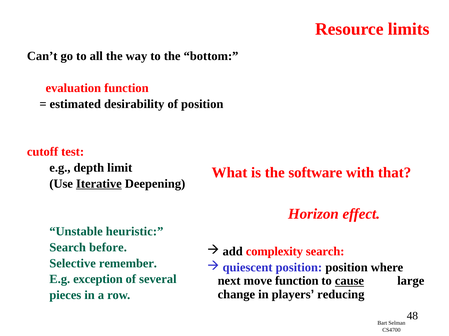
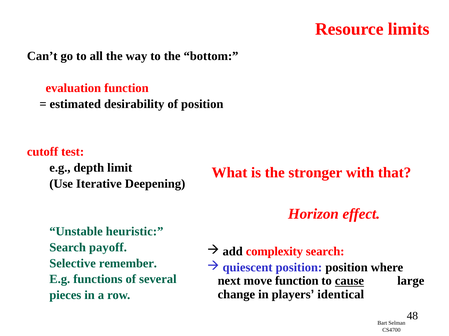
software: software -> stronger
Iterative underline: present -> none
before: before -> payoff
exception: exception -> functions
reducing: reducing -> identical
